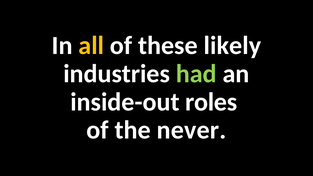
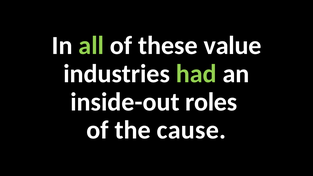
all colour: yellow -> light green
likely: likely -> value
never: never -> cause
